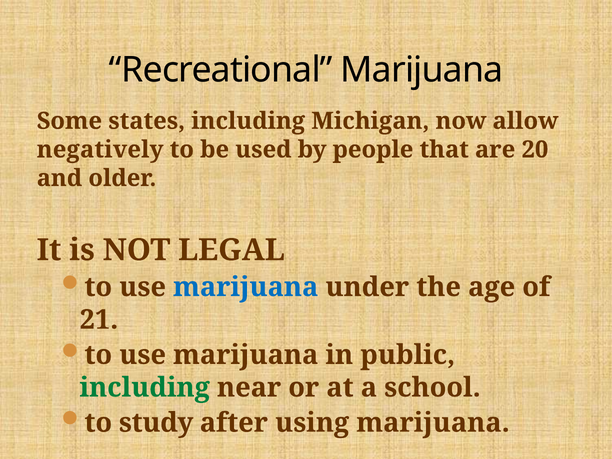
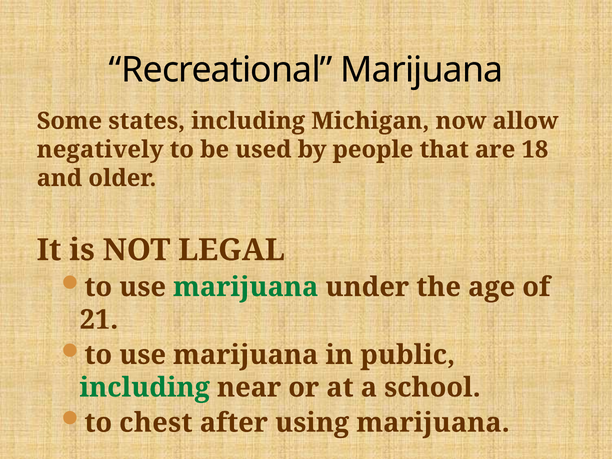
20: 20 -> 18
marijuana at (246, 287) colour: blue -> green
study: study -> chest
